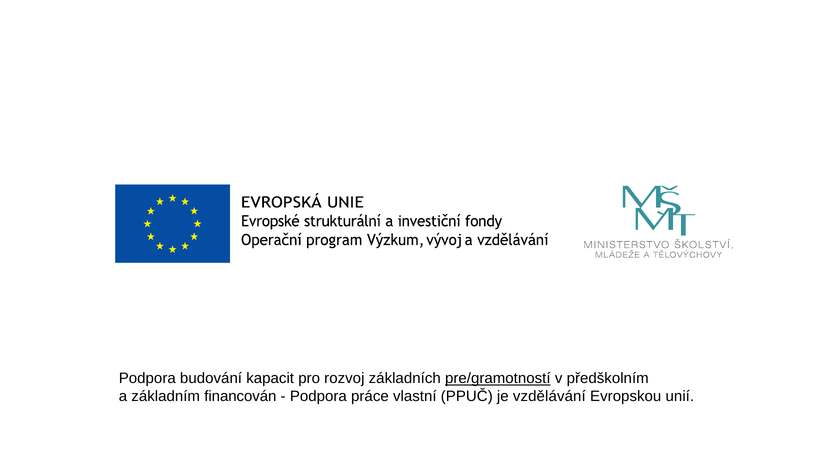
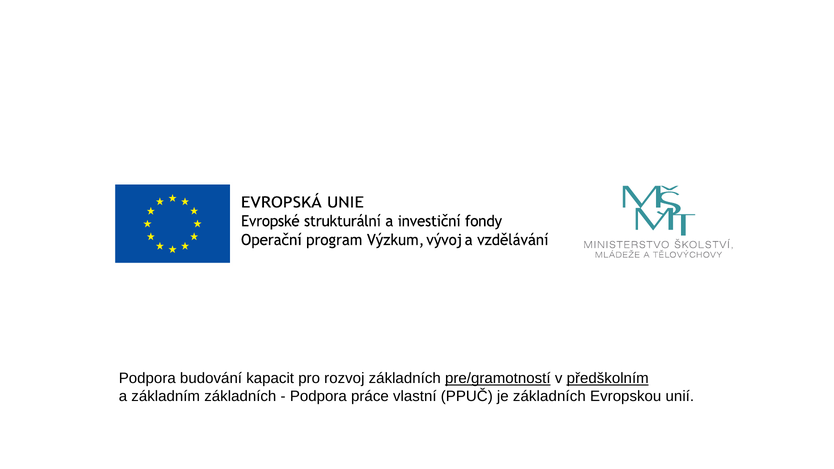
předškolním underline: none -> present
základním financován: financován -> základních
je vzdělávání: vzdělávání -> základních
